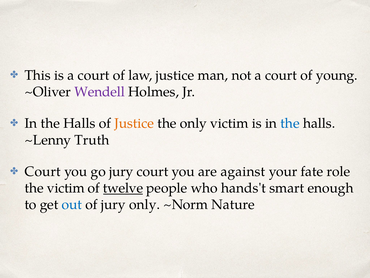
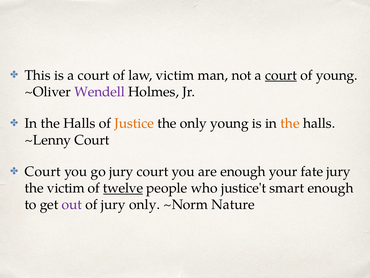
law justice: justice -> victim
court at (281, 75) underline: none -> present
only victim: victim -> young
the at (290, 123) colour: blue -> orange
~Lenny Truth: Truth -> Court
are against: against -> enough
fate role: role -> jury
hands't: hands't -> justice't
out colour: blue -> purple
